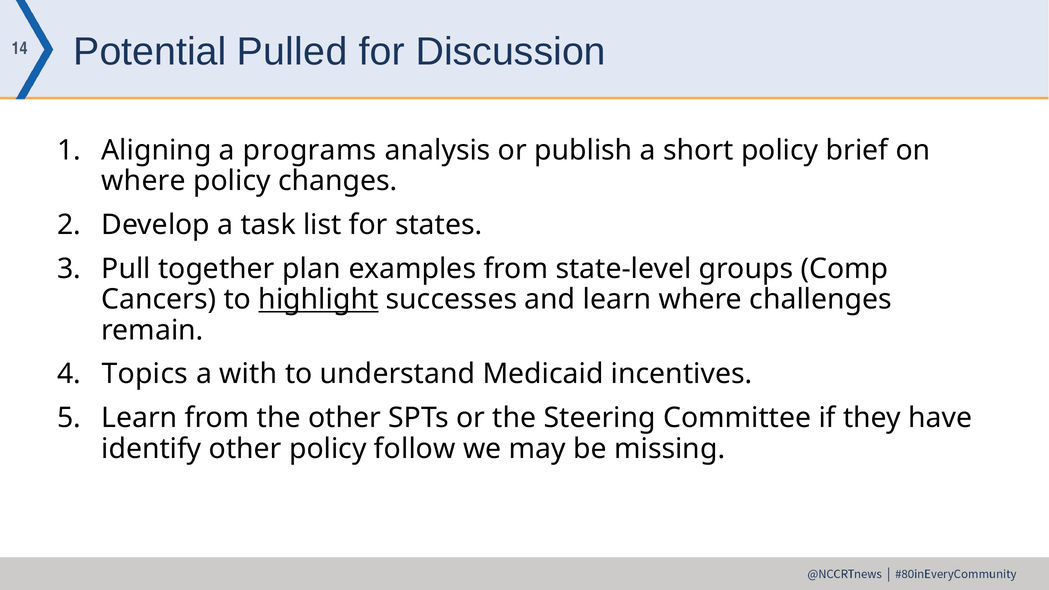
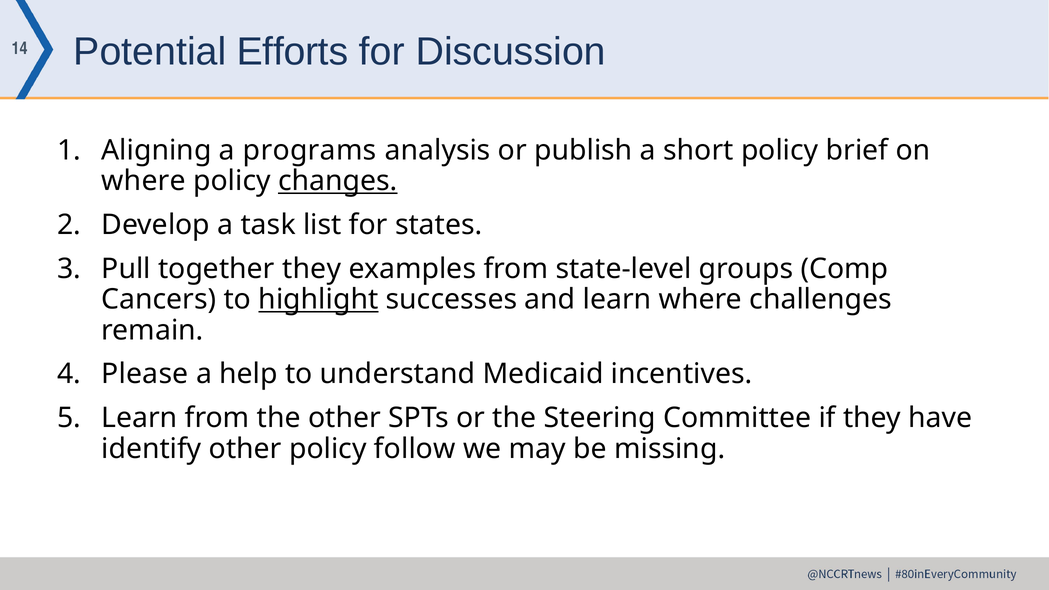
Pulled: Pulled -> Efforts
changes underline: none -> present
together plan: plan -> they
Topics: Topics -> Please
with: with -> help
